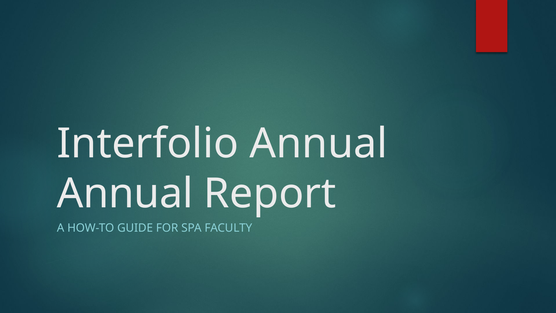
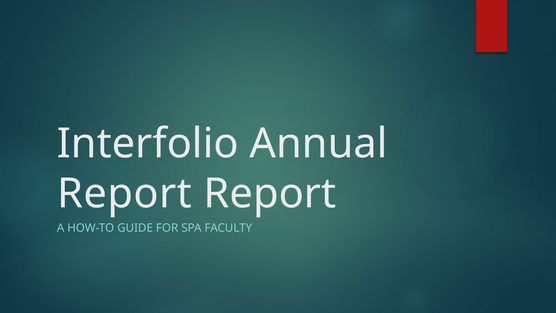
Annual at (125, 194): Annual -> Report
